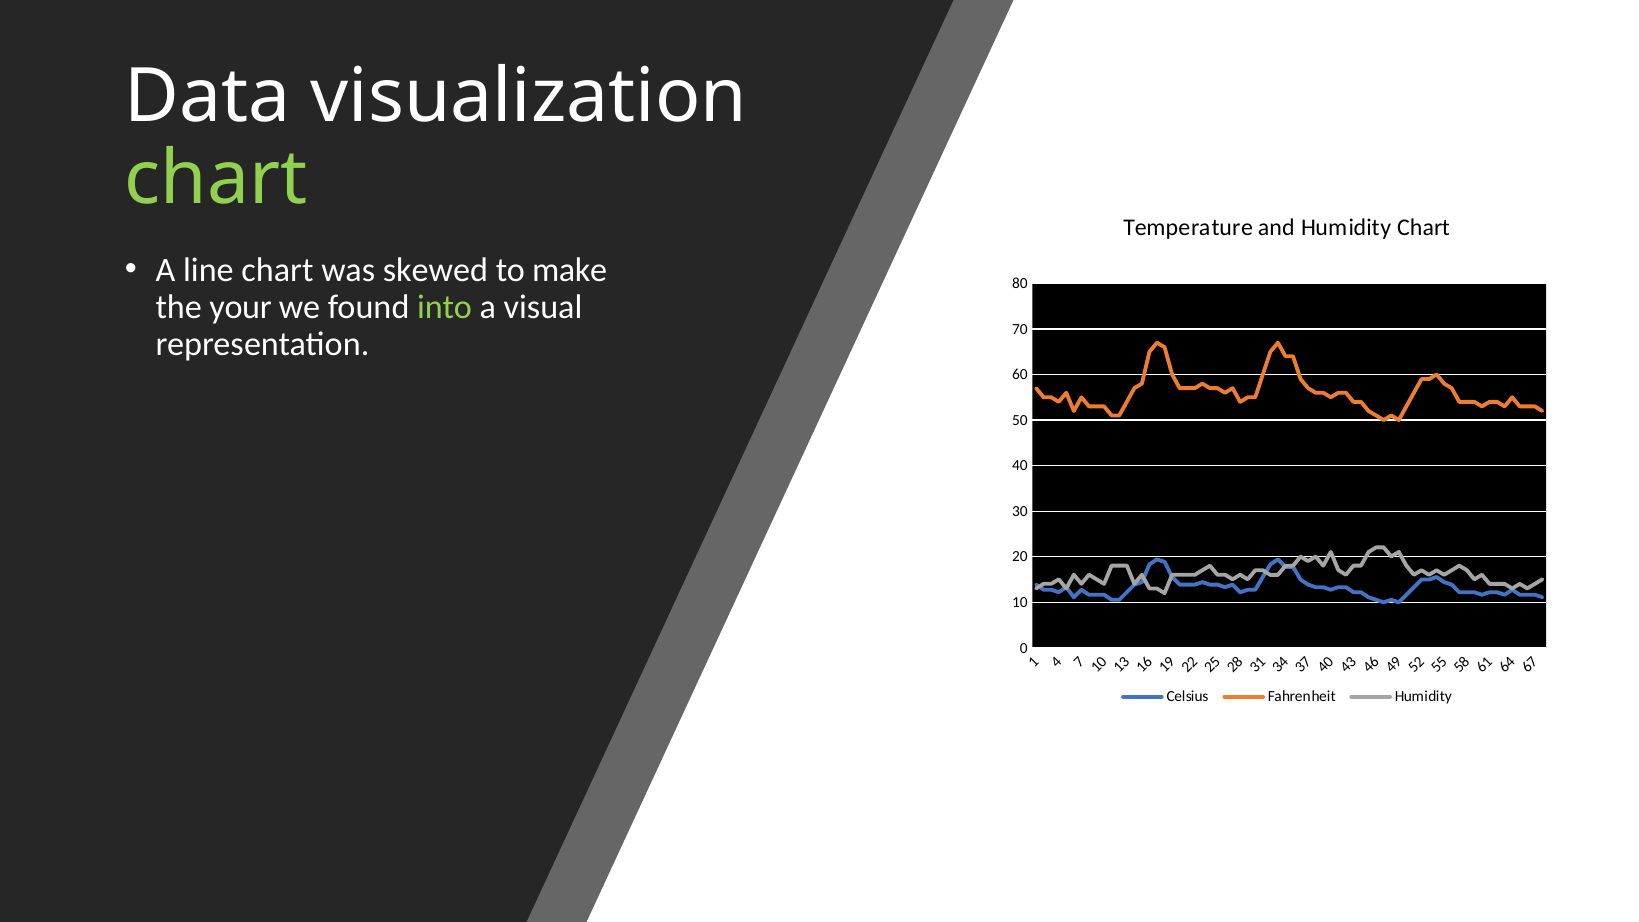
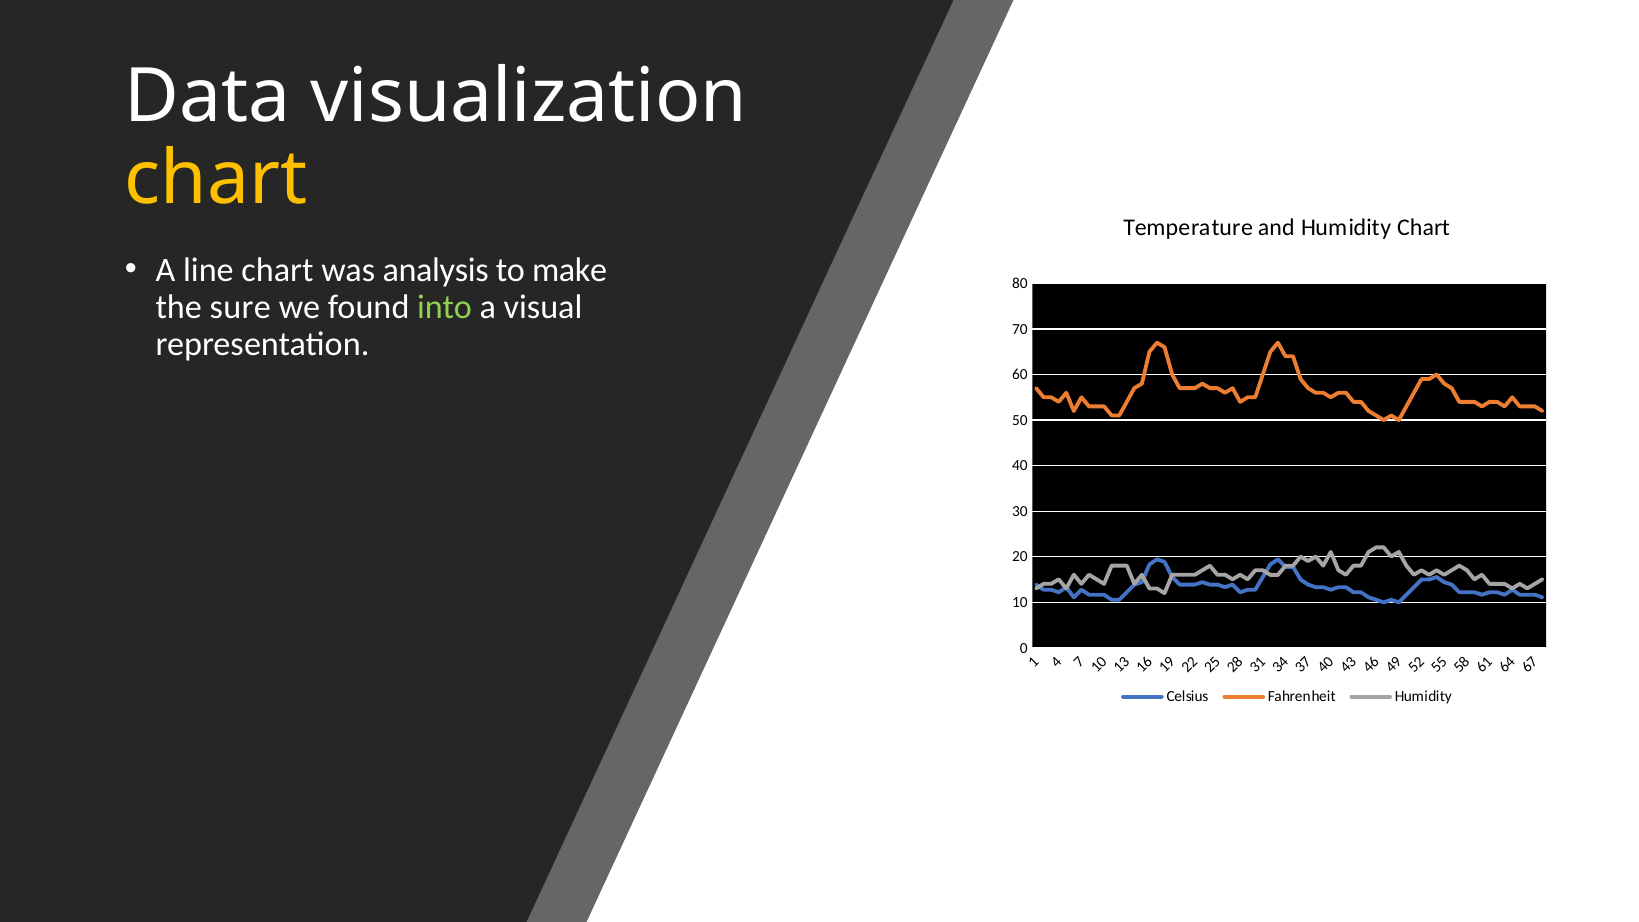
chart at (216, 178) colour: light green -> yellow
skewed: skewed -> analysis
your: your -> sure
